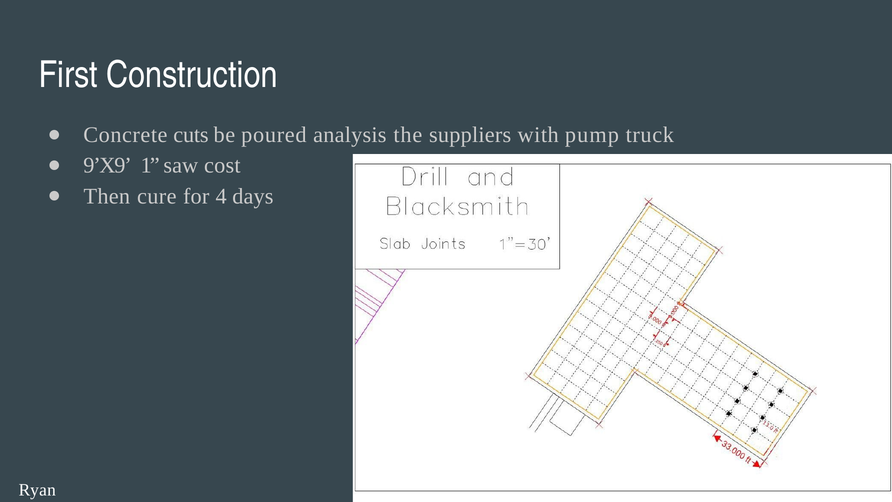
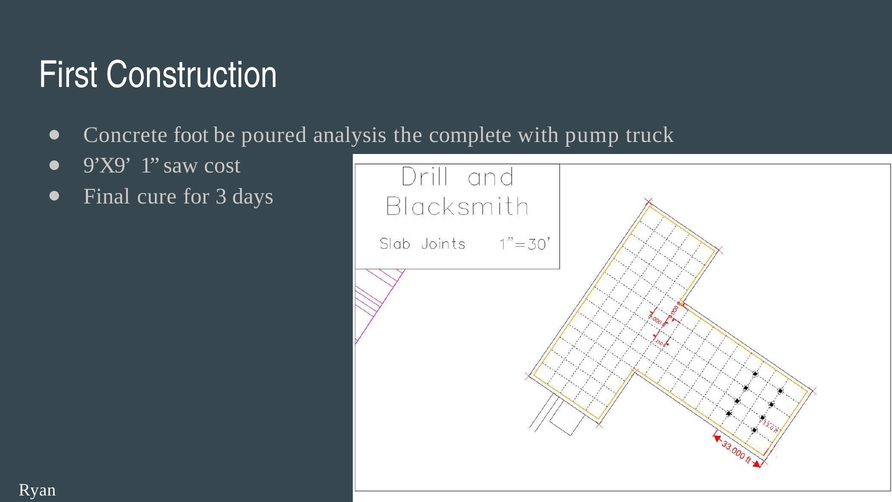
cuts: cuts -> foot
suppliers: suppliers -> complete
Then: Then -> Final
4: 4 -> 3
